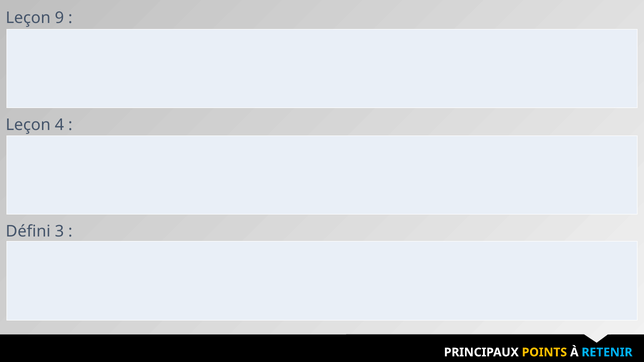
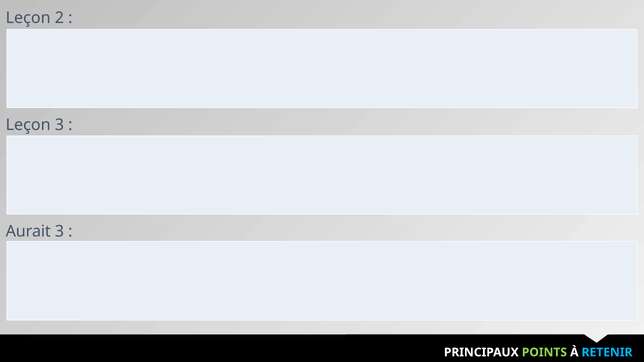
9: 9 -> 2
Leçon 4: 4 -> 3
Défini: Défini -> Aurait
POINTS colour: yellow -> light green
